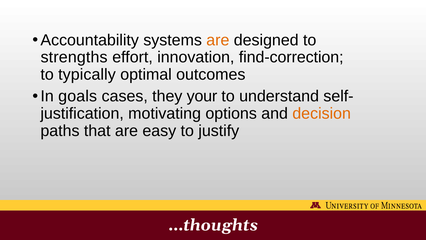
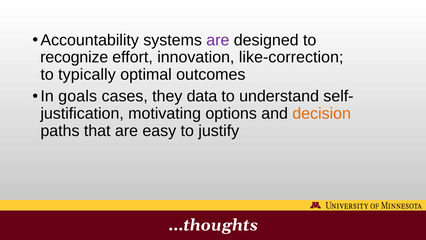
are at (218, 40) colour: orange -> purple
strengths: strengths -> recognize
find-correction: find-correction -> like-correction
your: your -> data
